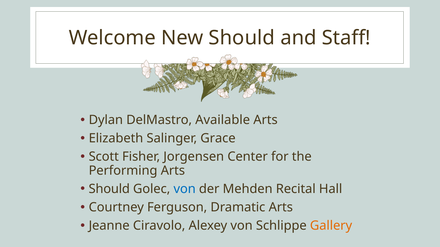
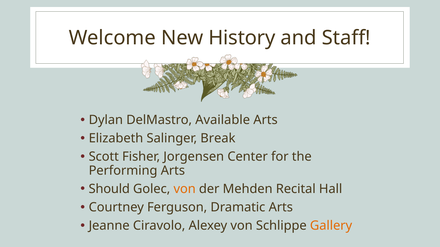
New Should: Should -> History
Grace: Grace -> Break
von at (185, 189) colour: blue -> orange
